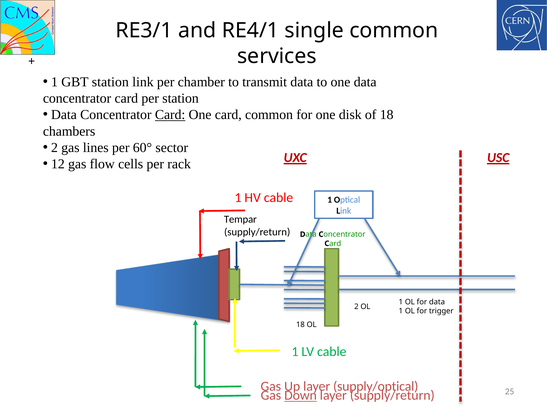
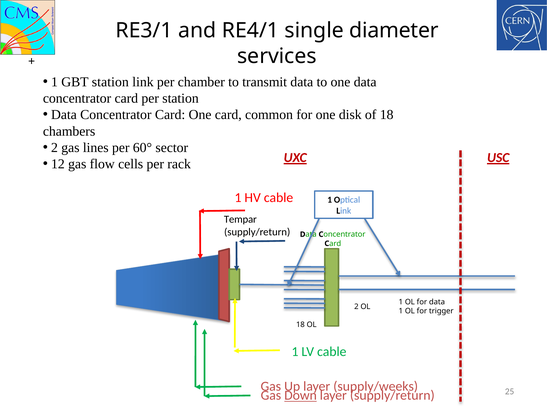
single common: common -> diameter
Card at (170, 115) underline: present -> none
supply/optical: supply/optical -> supply/weeks
